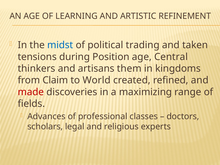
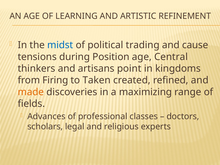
taken: taken -> cause
them: them -> point
Claim: Claim -> Firing
World: World -> Taken
made colour: red -> orange
